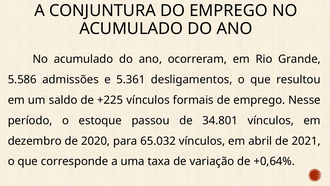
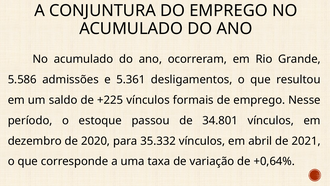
65.032: 65.032 -> 35.332
